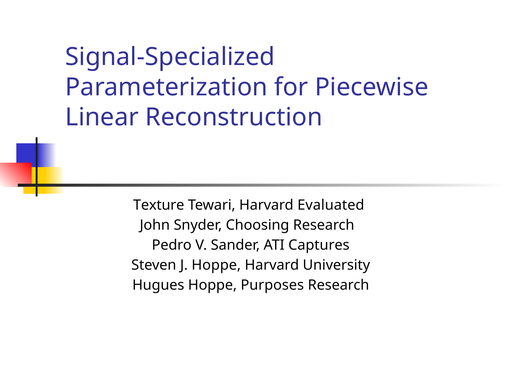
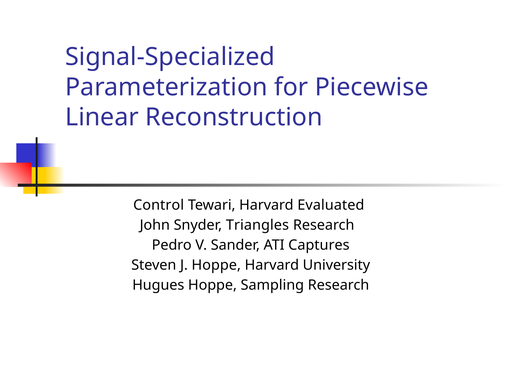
Texture: Texture -> Control
Choosing: Choosing -> Triangles
Purposes: Purposes -> Sampling
